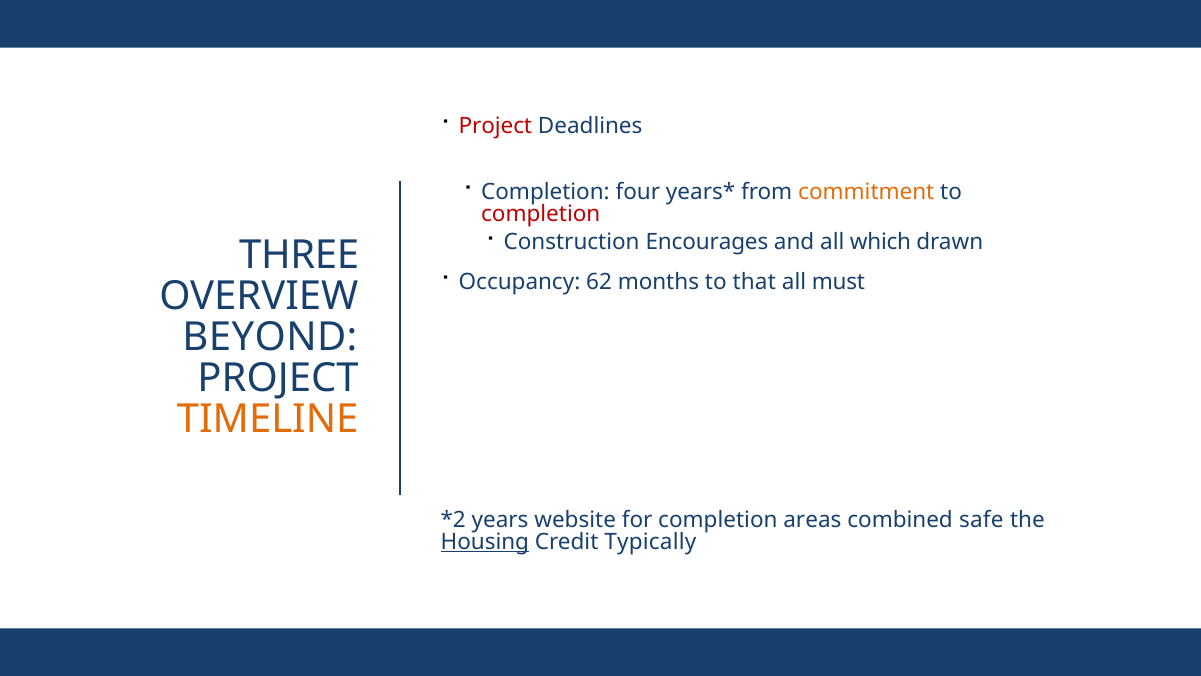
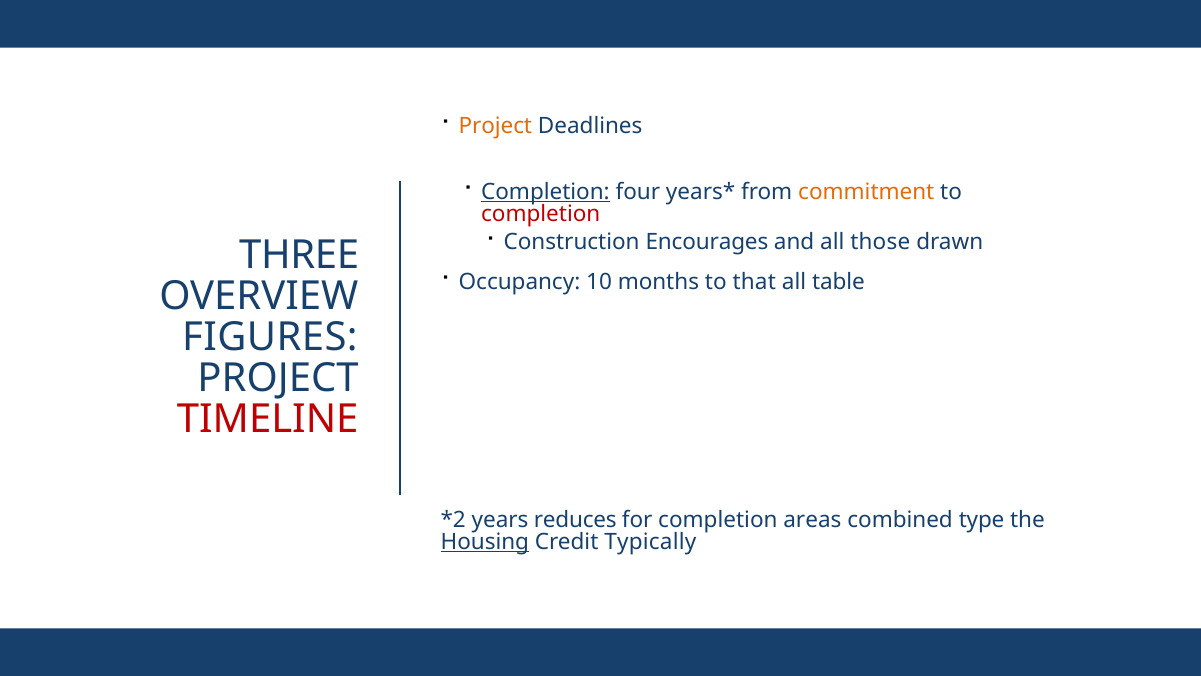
Project at (495, 125) colour: red -> orange
Completion at (545, 192) underline: none -> present
which: which -> those
62: 62 -> 10
must: must -> table
BEYOND: BEYOND -> FIGURES
TIMELINE colour: orange -> red
website: website -> reduces
safe: safe -> type
